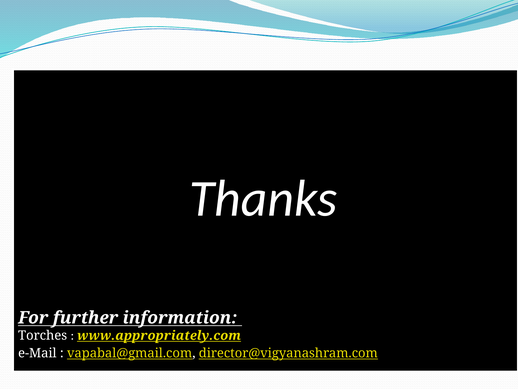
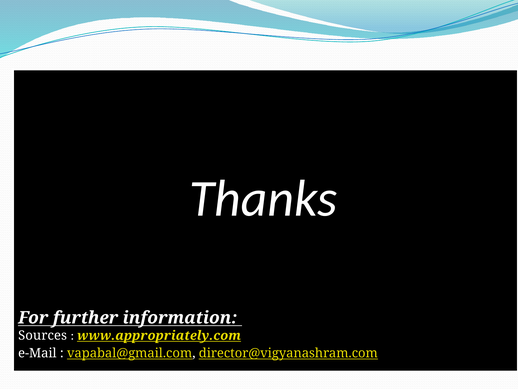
Torches: Torches -> Sources
